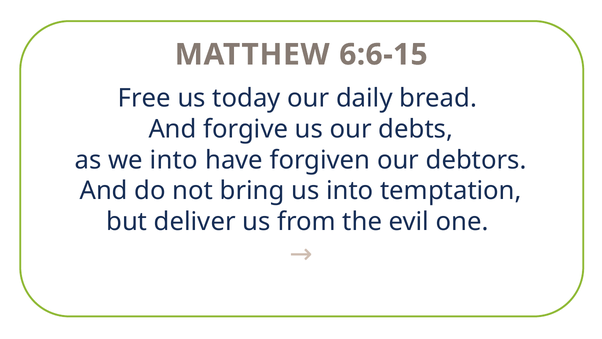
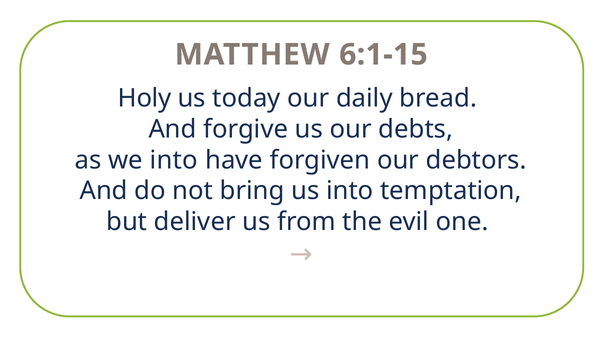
6:6-15: 6:6-15 -> 6:1-15
Free: Free -> Holy
